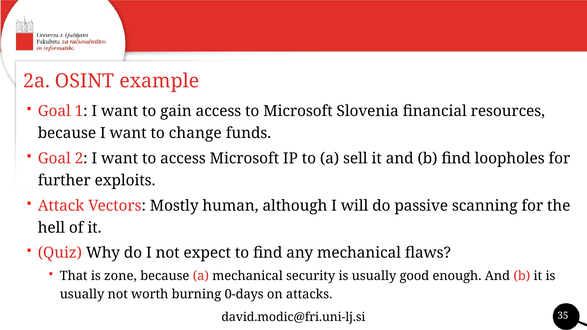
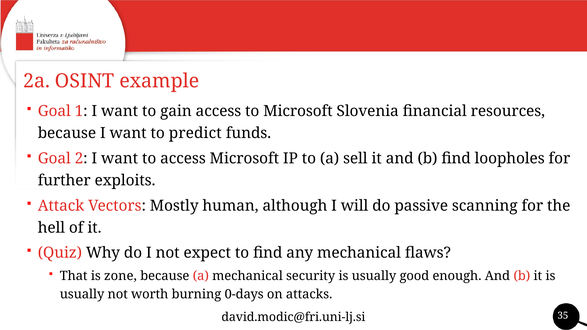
change: change -> predict
